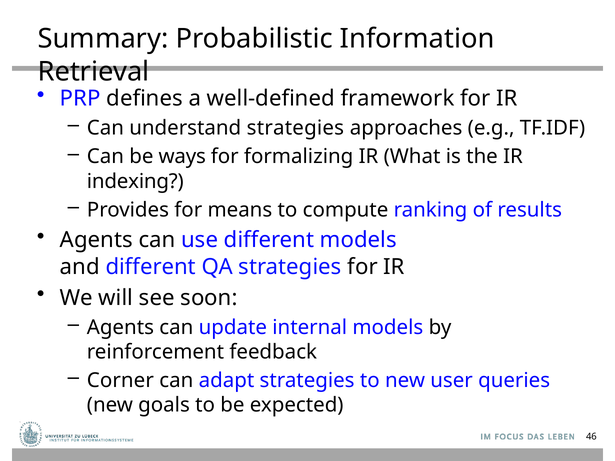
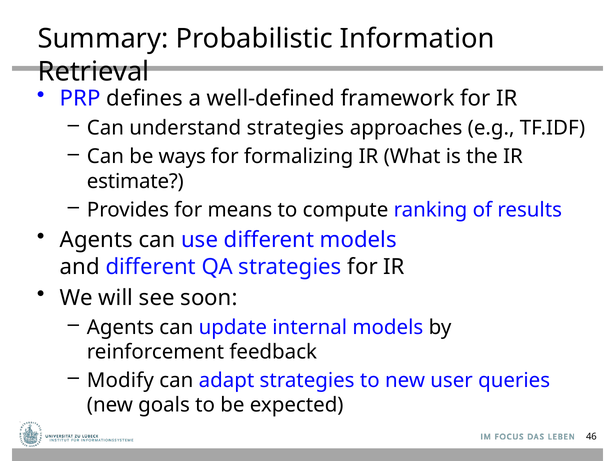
indexing: indexing -> estimate
Corner: Corner -> Modify
